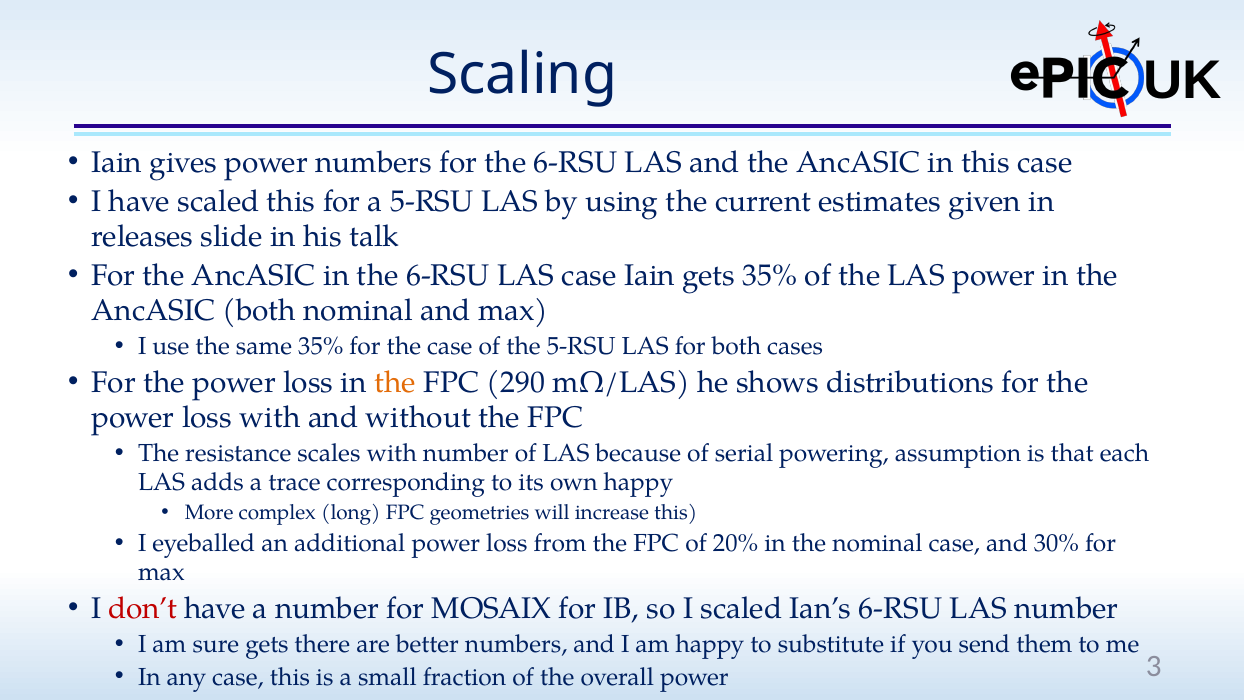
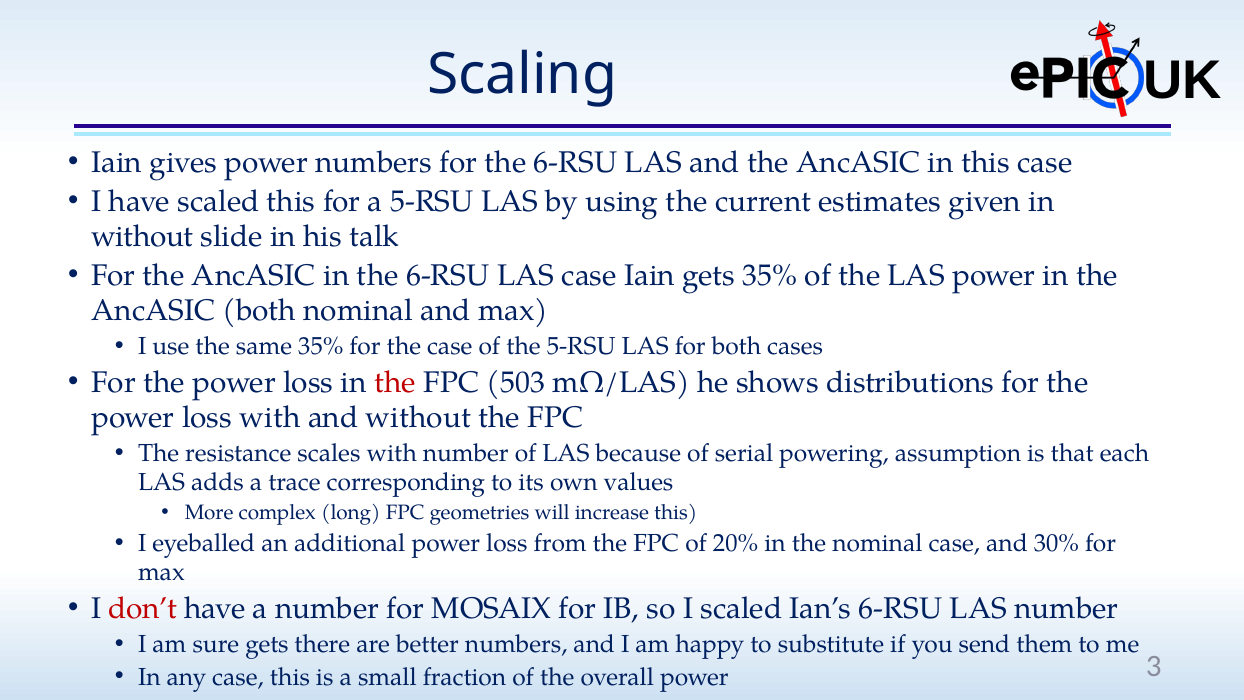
releases at (142, 237): releases -> without
the at (395, 383) colour: orange -> red
290: 290 -> 503
own happy: happy -> values
